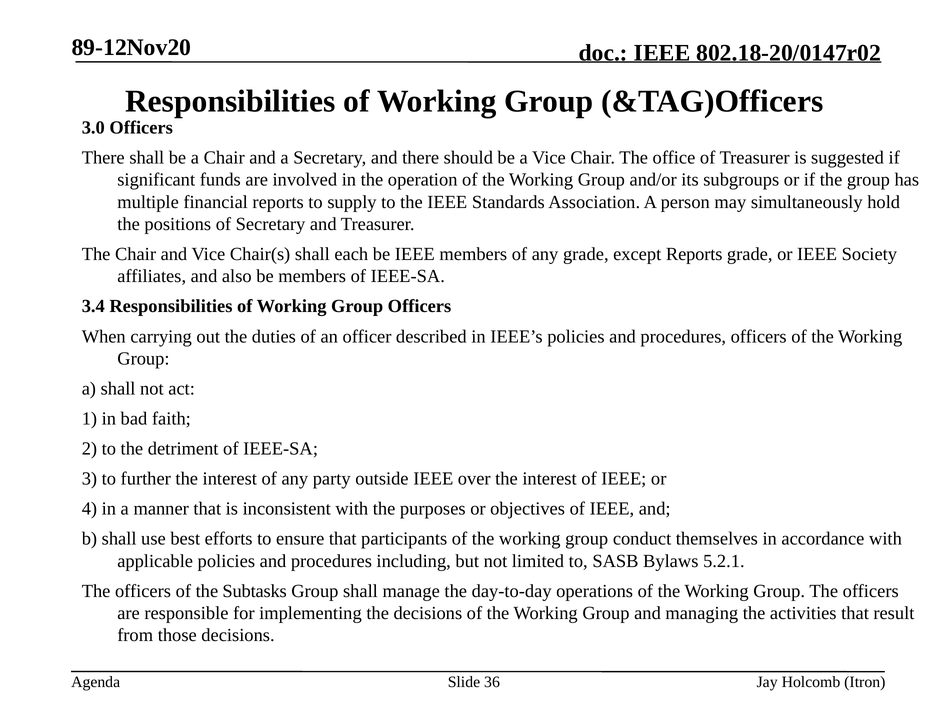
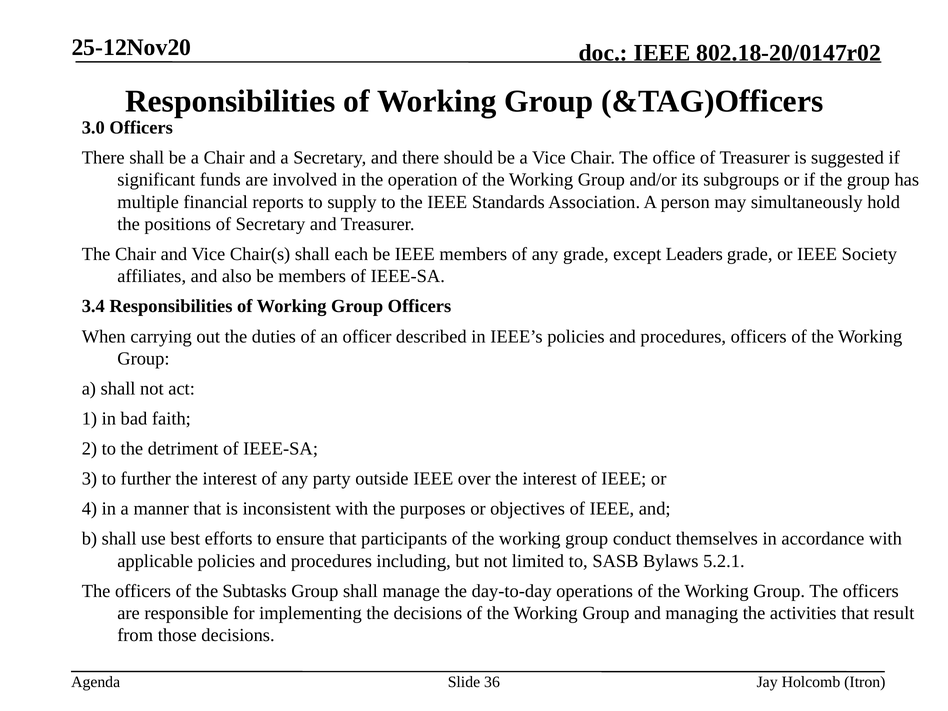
89-12Nov20: 89-12Nov20 -> 25-12Nov20
except Reports: Reports -> Leaders
